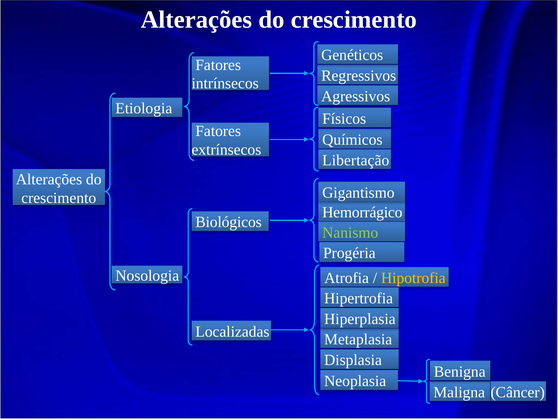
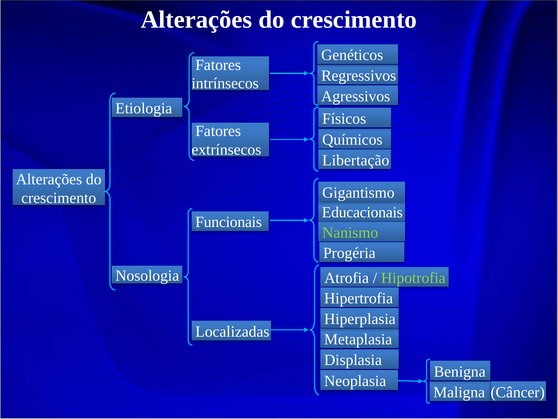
Hemorrágico: Hemorrágico -> Educacionais
Biológicos: Biológicos -> Funcionais
Hipotrofia colour: yellow -> light green
